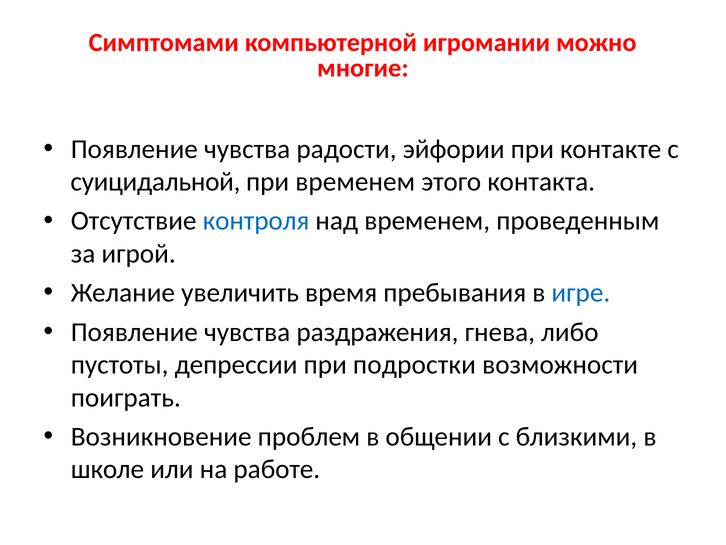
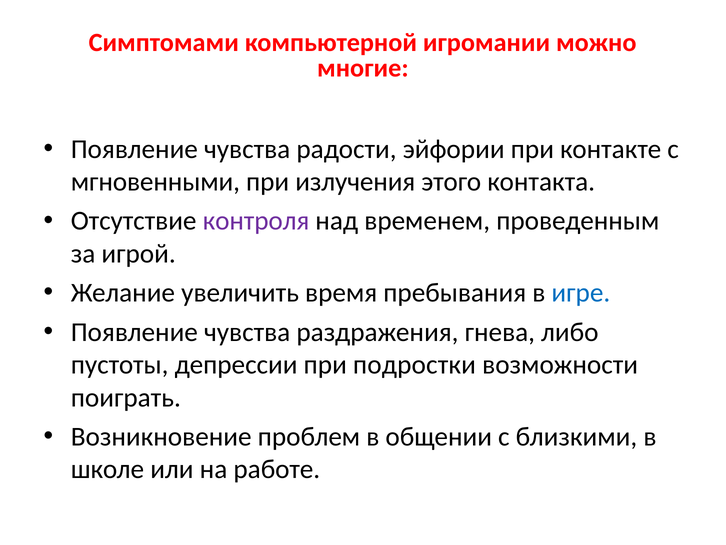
суицидальной: суицидальной -> мгновенными
при временем: временем -> излучения
контроля colour: blue -> purple
